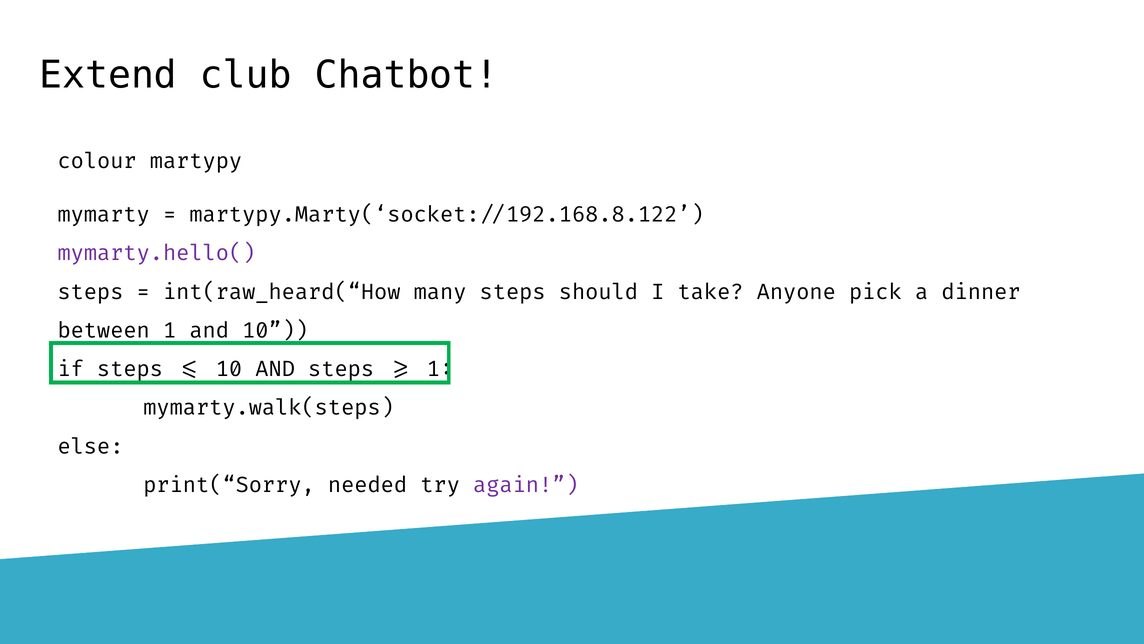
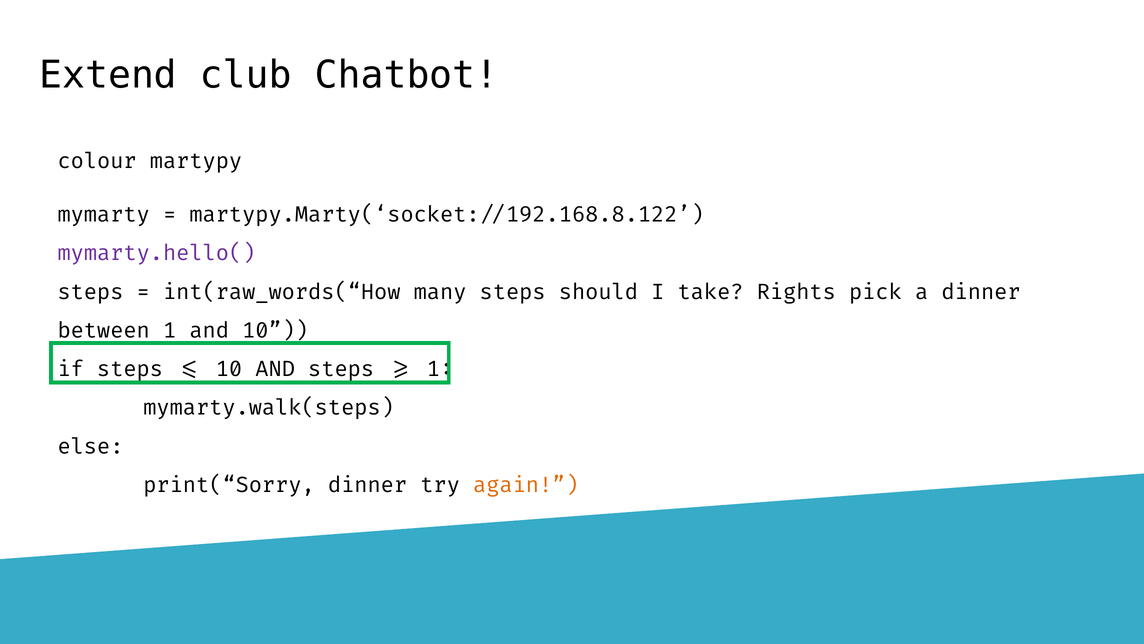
int(raw_heard(“How: int(raw_heard(“How -> int(raw_words(“How
Anyone: Anyone -> Rights
print(“Sorry needed: needed -> dinner
again colour: purple -> orange
